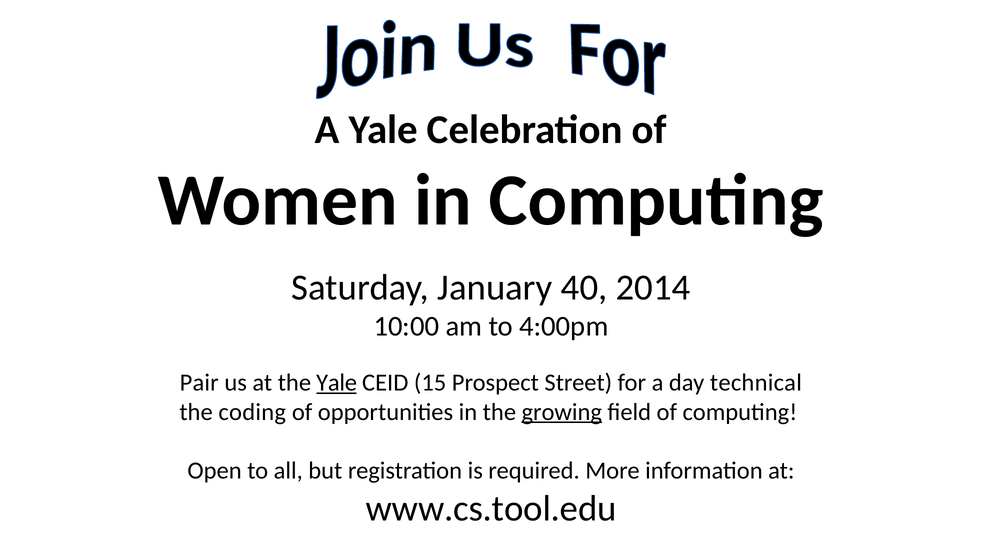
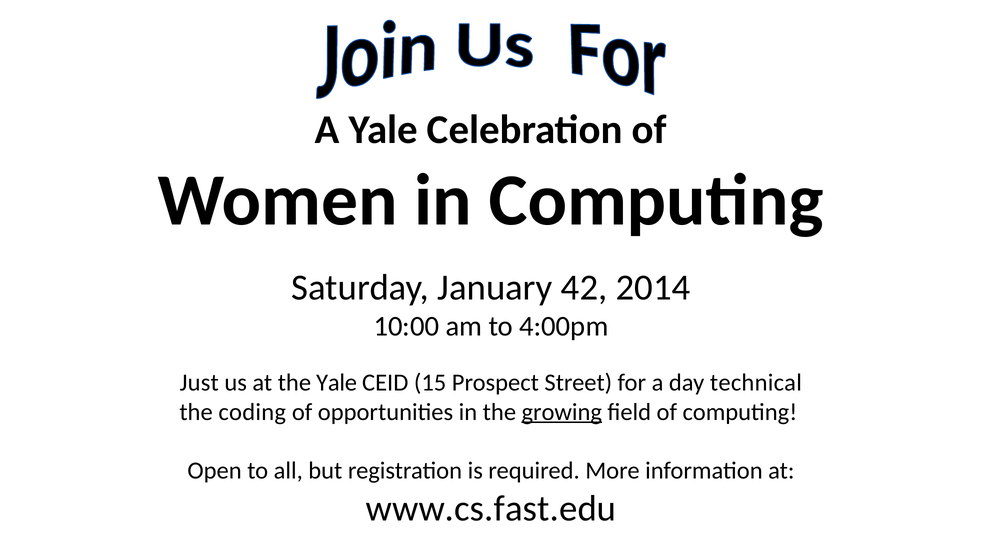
40: 40 -> 42
Pair: Pair -> Just
Yale at (337, 383) underline: present -> none
www.cs.tool.edu: www.cs.tool.edu -> www.cs.fast.edu
